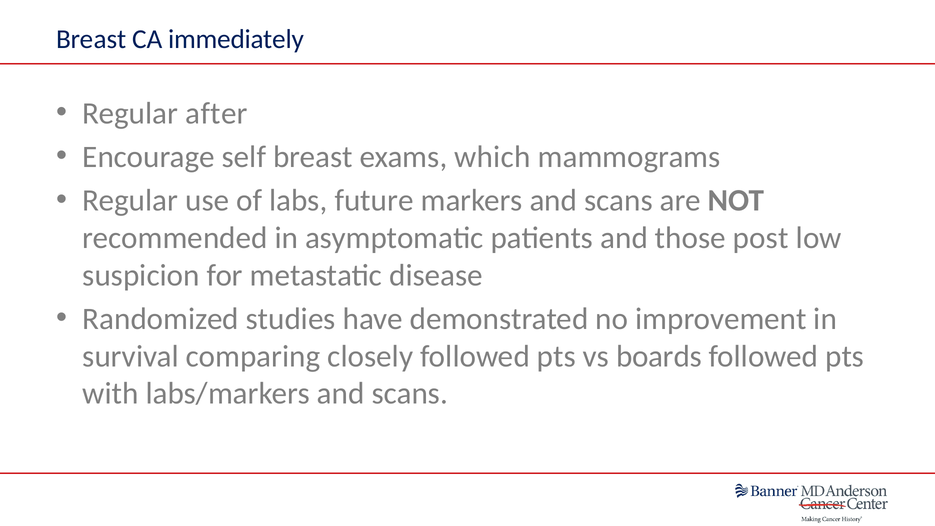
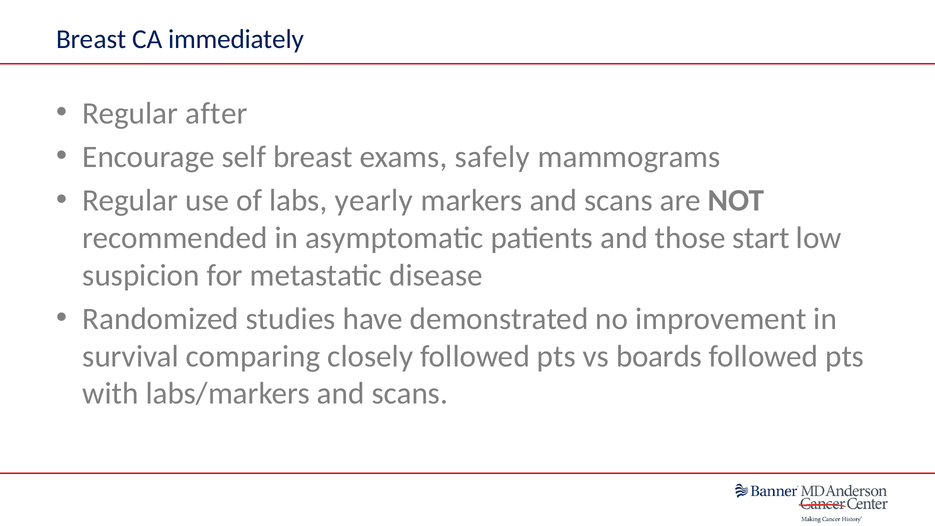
which: which -> safely
future: future -> yearly
post: post -> start
